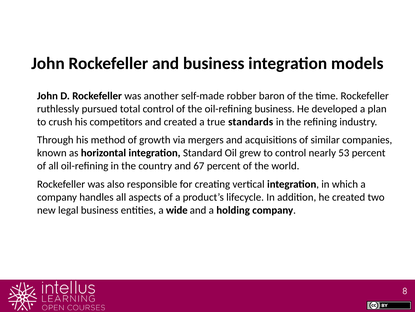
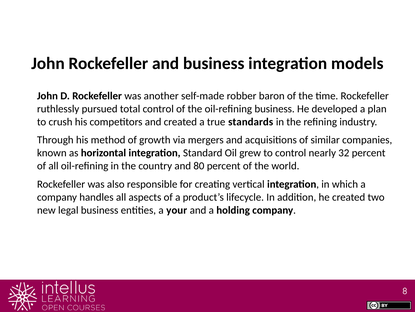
53: 53 -> 32
67: 67 -> 80
wide: wide -> your
